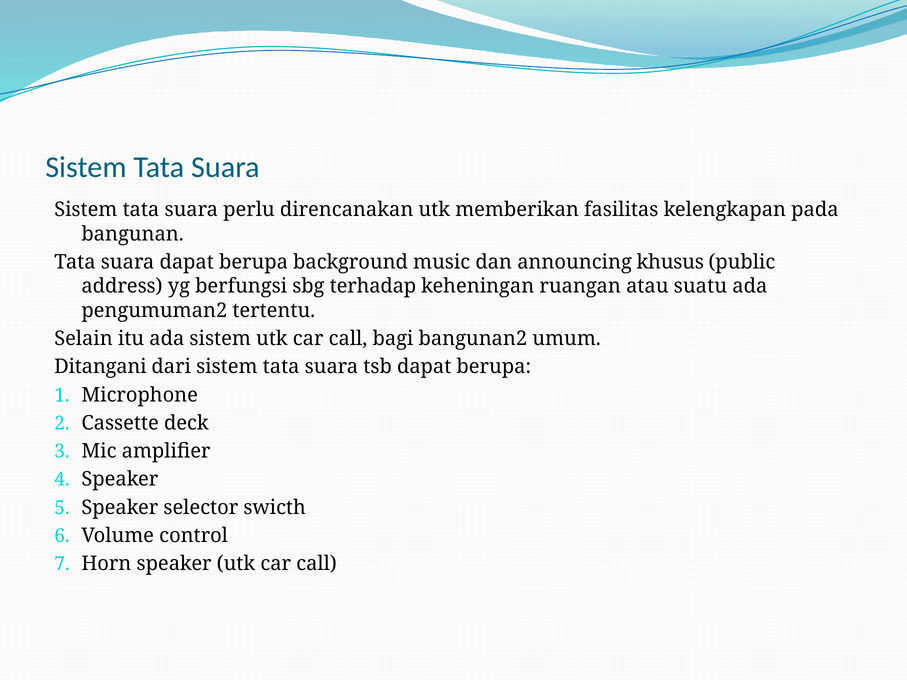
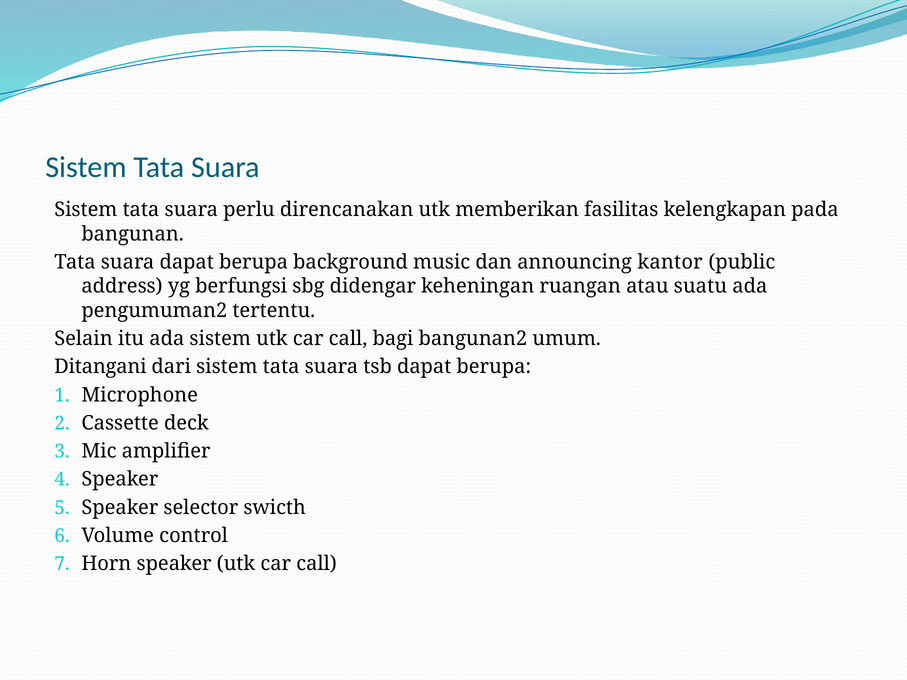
khusus: khusus -> kantor
terhadap: terhadap -> didengar
